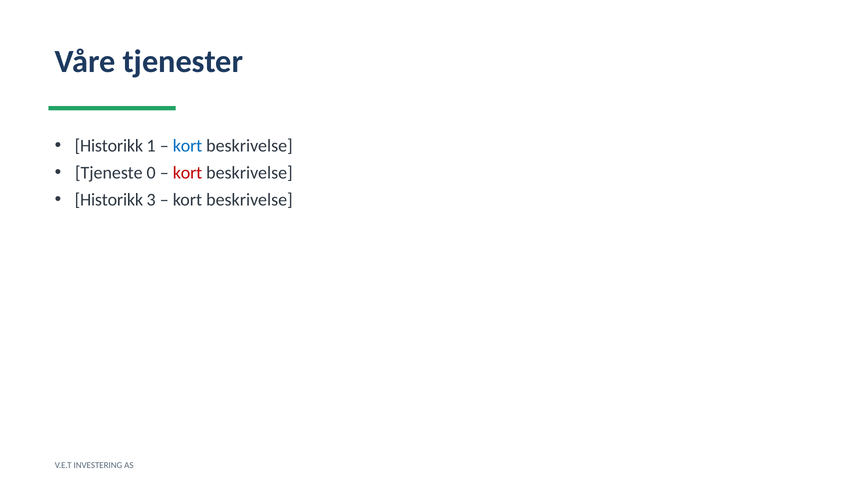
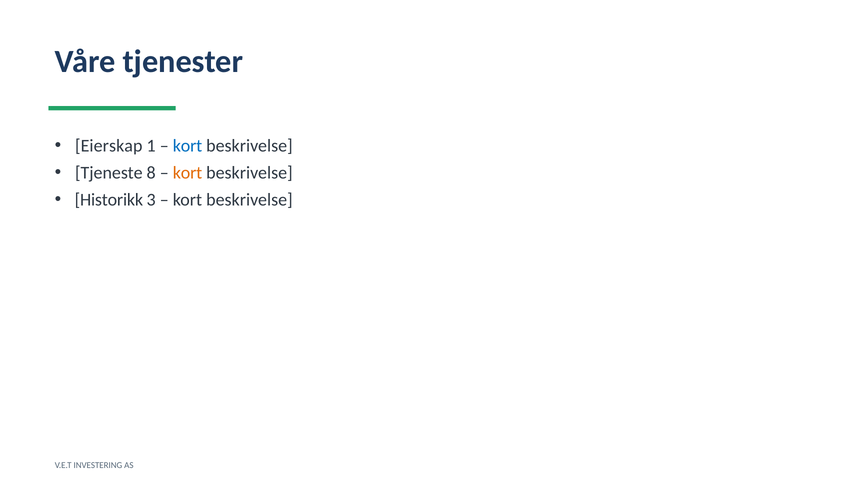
Historikk at (109, 146): Historikk -> Eierskap
0: 0 -> 8
kort at (188, 173) colour: red -> orange
